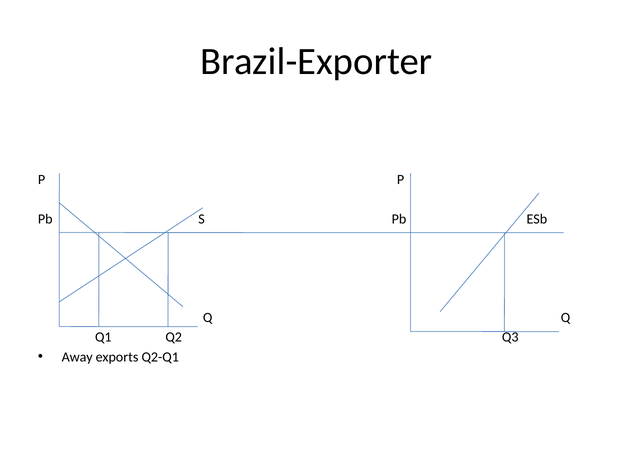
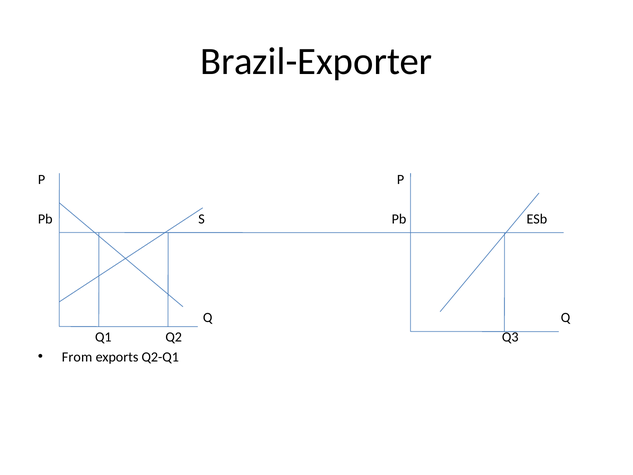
Away: Away -> From
